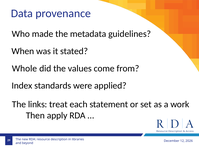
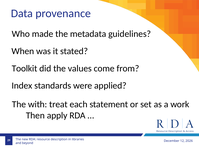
Whole: Whole -> Toolkit
links: links -> with
